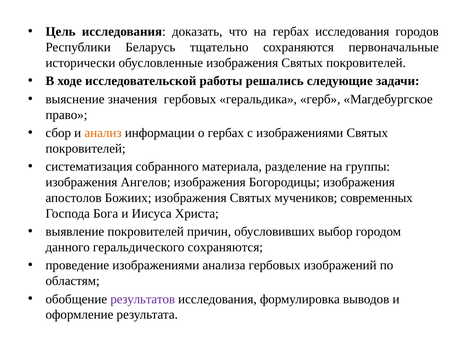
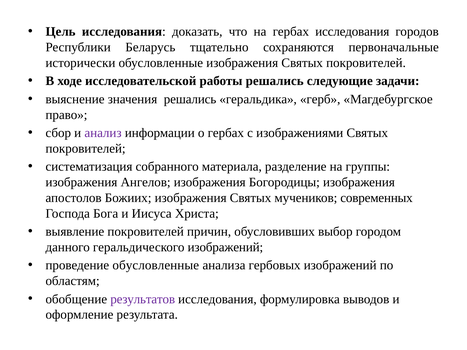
значения гербовых: гербовых -> решались
анализ colour: orange -> purple
геральдического сохраняются: сохраняются -> изображений
проведение изображениями: изображениями -> обусловленные
